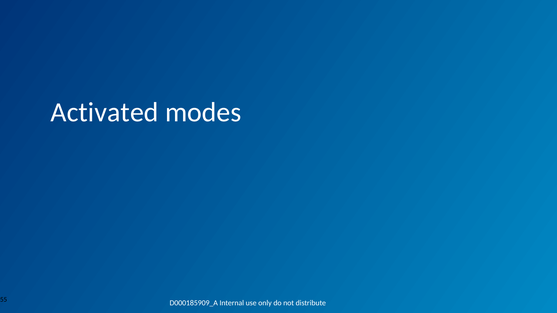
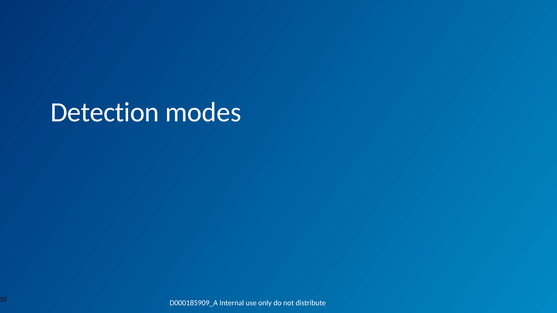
Activated: Activated -> Detection
